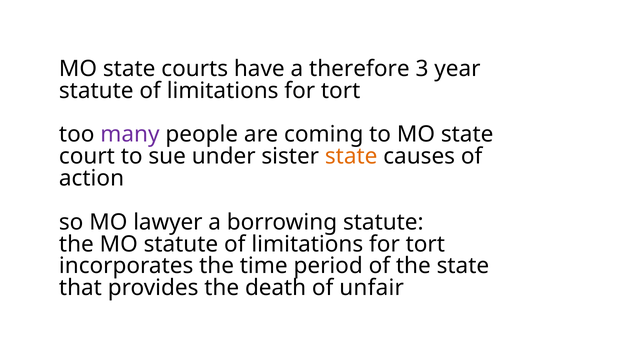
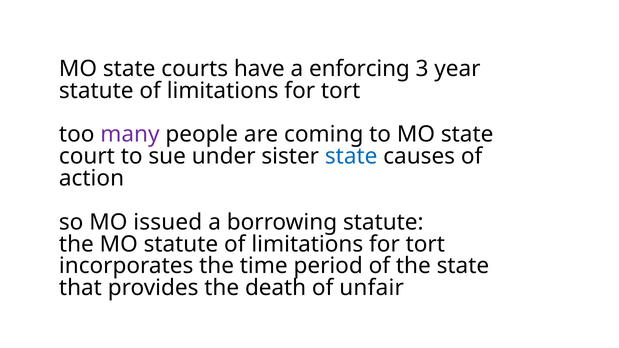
therefore: therefore -> enforcing
state at (351, 156) colour: orange -> blue
lawyer: lawyer -> issued
